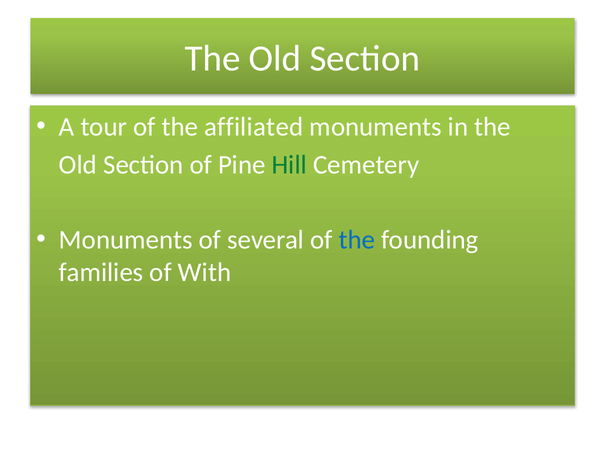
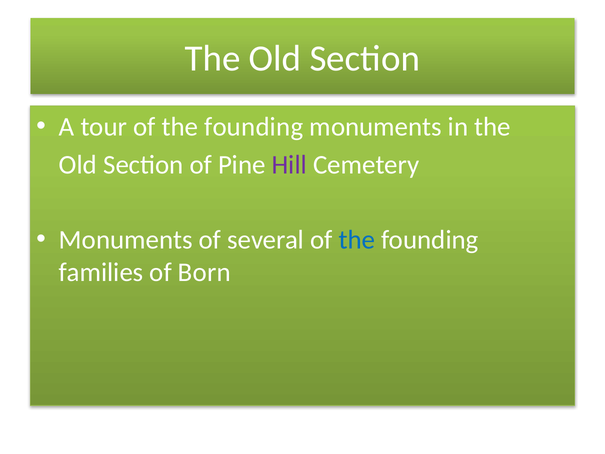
tour of the affiliated: affiliated -> founding
Hill colour: green -> purple
With: With -> Born
